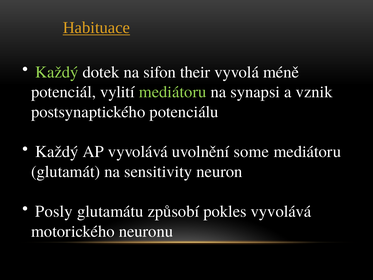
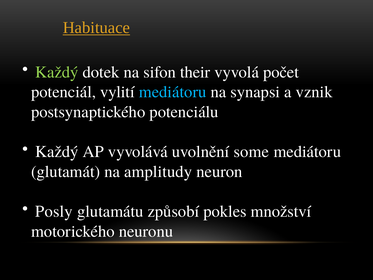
méně: méně -> počet
mediátoru at (173, 92) colour: light green -> light blue
sensitivity: sensitivity -> amplitudy
pokles vyvolává: vyvolává -> množství
